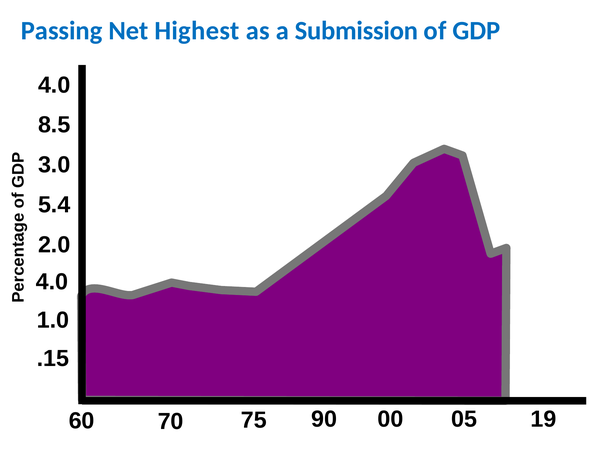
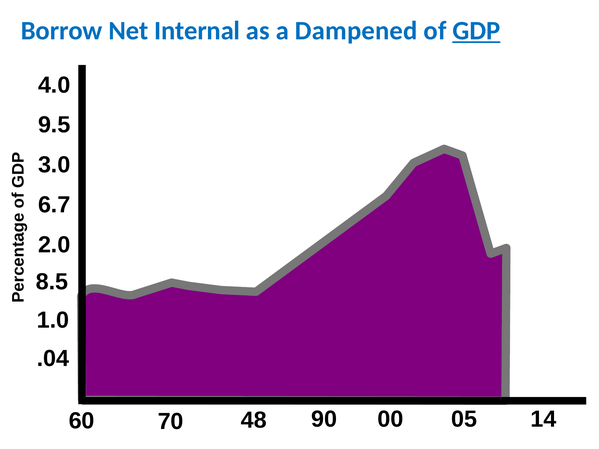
Passing: Passing -> Borrow
Highest: Highest -> Internal
Submission: Submission -> Dampened
GDP underline: none -> present
8.5: 8.5 -> 9.5
5.4: 5.4 -> 6.7
4.0 at (52, 282): 4.0 -> 8.5
.15: .15 -> .04
19: 19 -> 14
75: 75 -> 48
